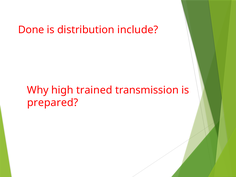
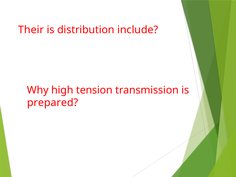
Done: Done -> Their
trained: trained -> tension
